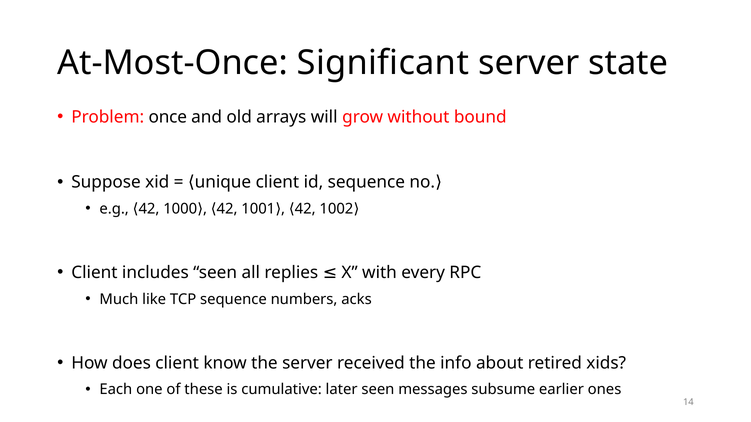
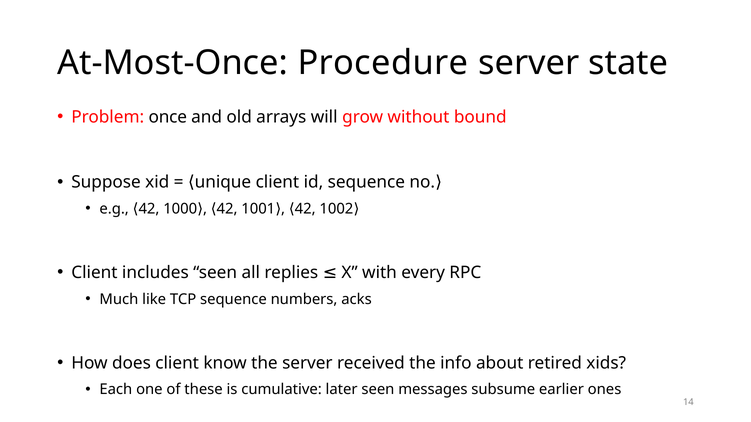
Significant: Significant -> Procedure
